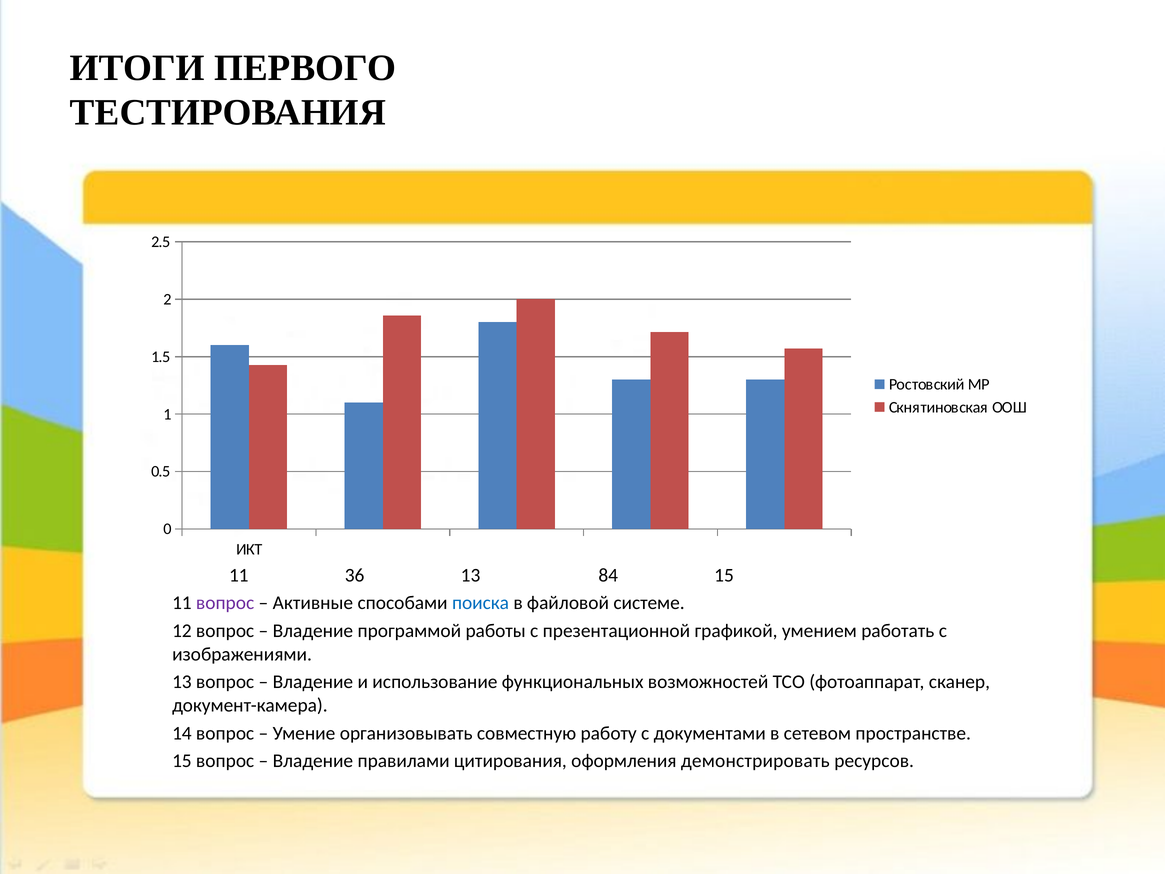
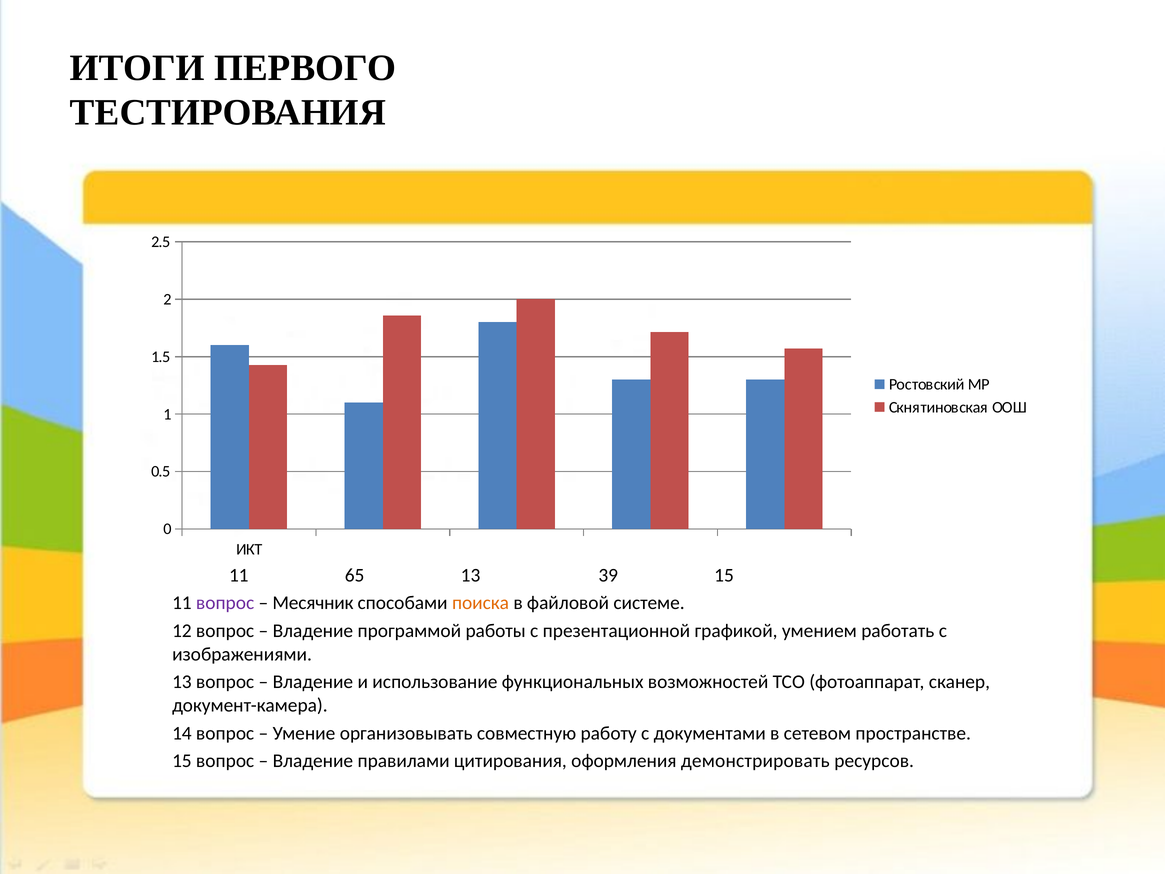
36: 36 -> 65
84: 84 -> 39
Активные: Активные -> Месячник
поиска colour: blue -> orange
